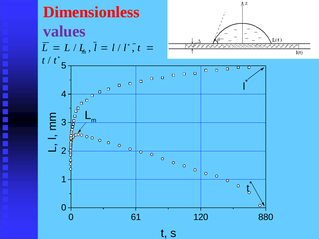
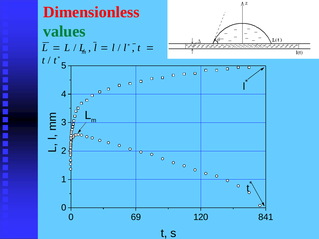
values colour: purple -> green
61: 61 -> 69
880: 880 -> 841
